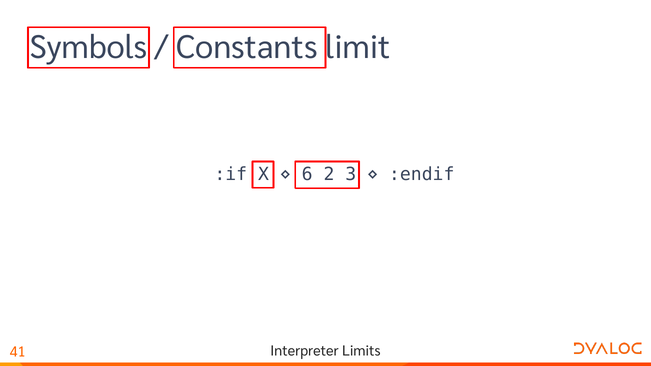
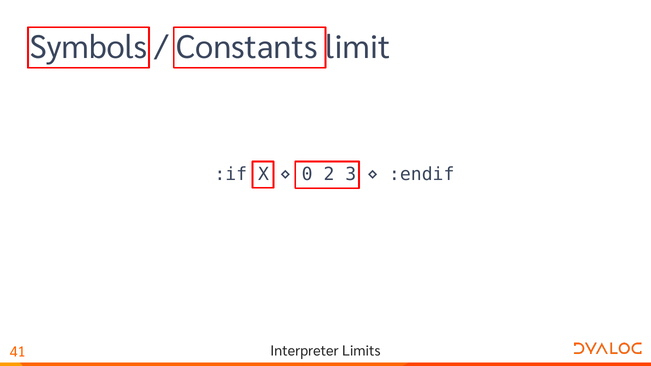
6: 6 -> 0
